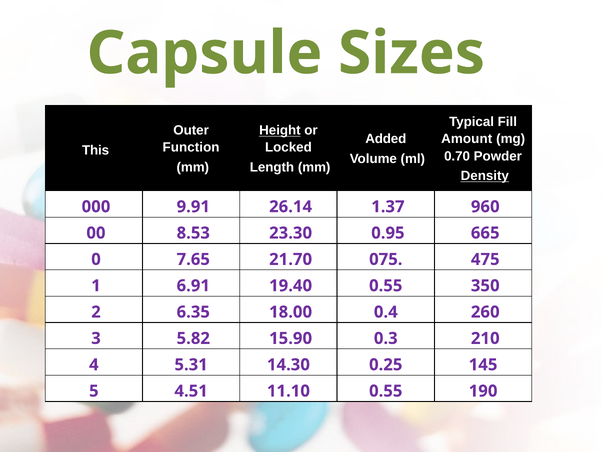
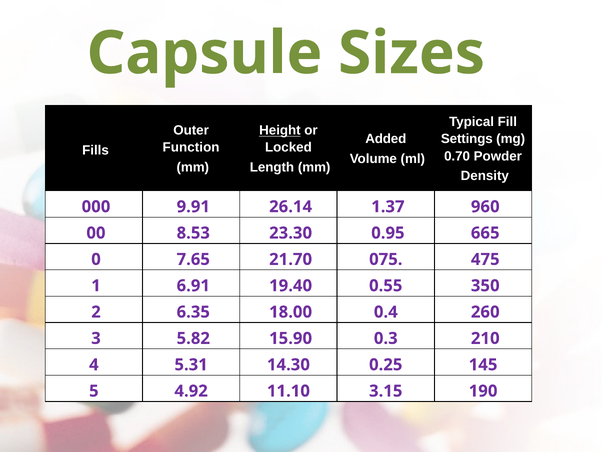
Amount: Amount -> Settings
This: This -> Fills
Density underline: present -> none
4.51: 4.51 -> 4.92
11.10 0.55: 0.55 -> 3.15
